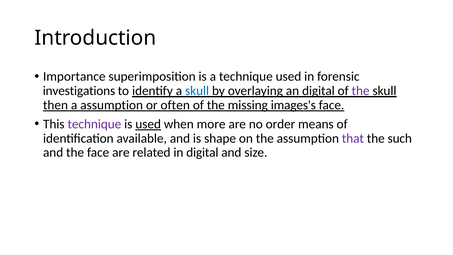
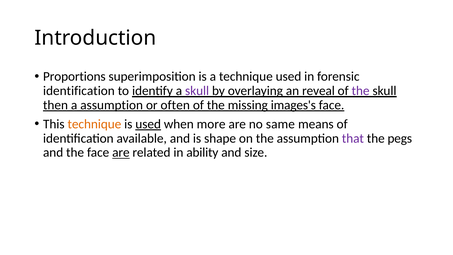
Importance: Importance -> Proportions
investigations at (79, 91): investigations -> identification
skull at (197, 91) colour: blue -> purple
an digital: digital -> reveal
technique at (94, 124) colour: purple -> orange
order: order -> same
such: such -> pegs
are at (121, 153) underline: none -> present
in digital: digital -> ability
